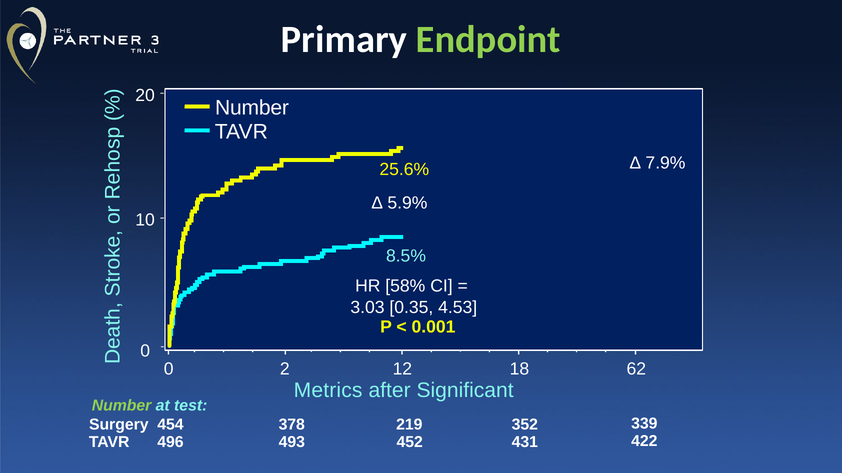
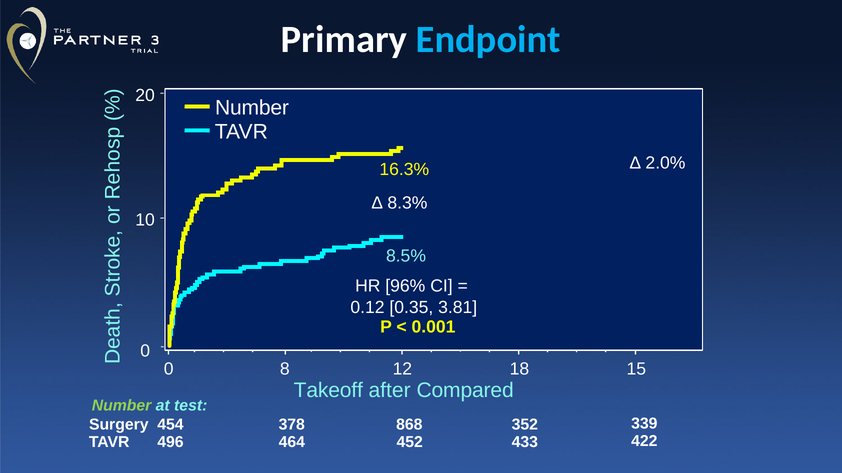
Endpoint colour: light green -> light blue
7.9%: 7.9% -> 2.0%
25.6%: 25.6% -> 16.3%
5.9%: 5.9% -> 8.3%
58%: 58% -> 96%
3.03: 3.03 -> 0.12
4.53: 4.53 -> 3.81
2: 2 -> 8
62: 62 -> 15
Metrics: Metrics -> Takeoff
Significant: Significant -> Compared
219: 219 -> 868
493: 493 -> 464
431: 431 -> 433
